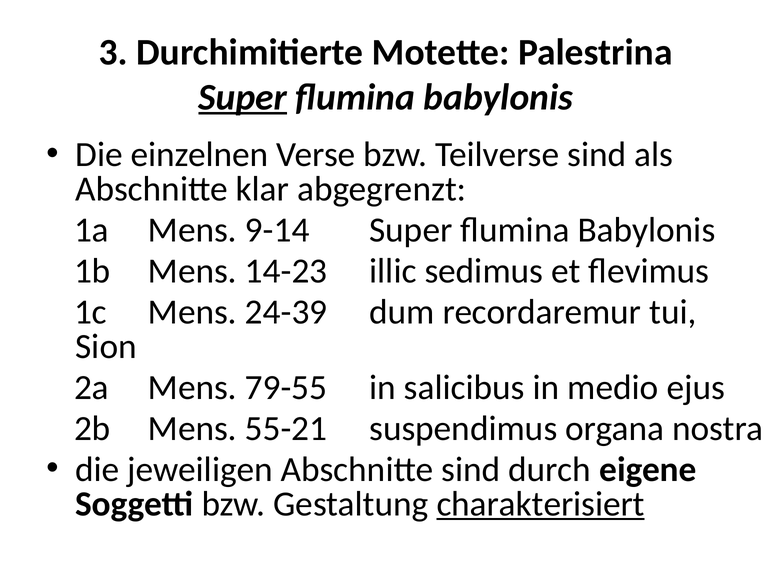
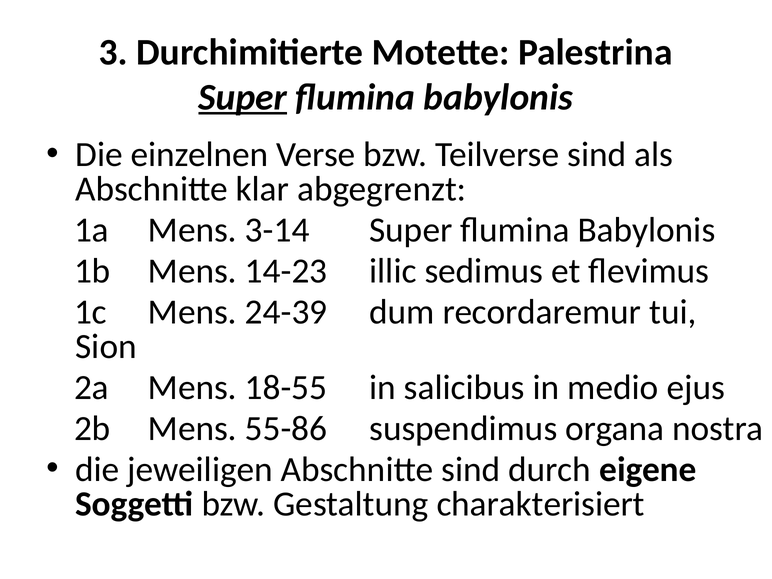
9-14: 9-14 -> 3-14
79-55: 79-55 -> 18-55
55-21: 55-21 -> 55-86
charakterisiert underline: present -> none
